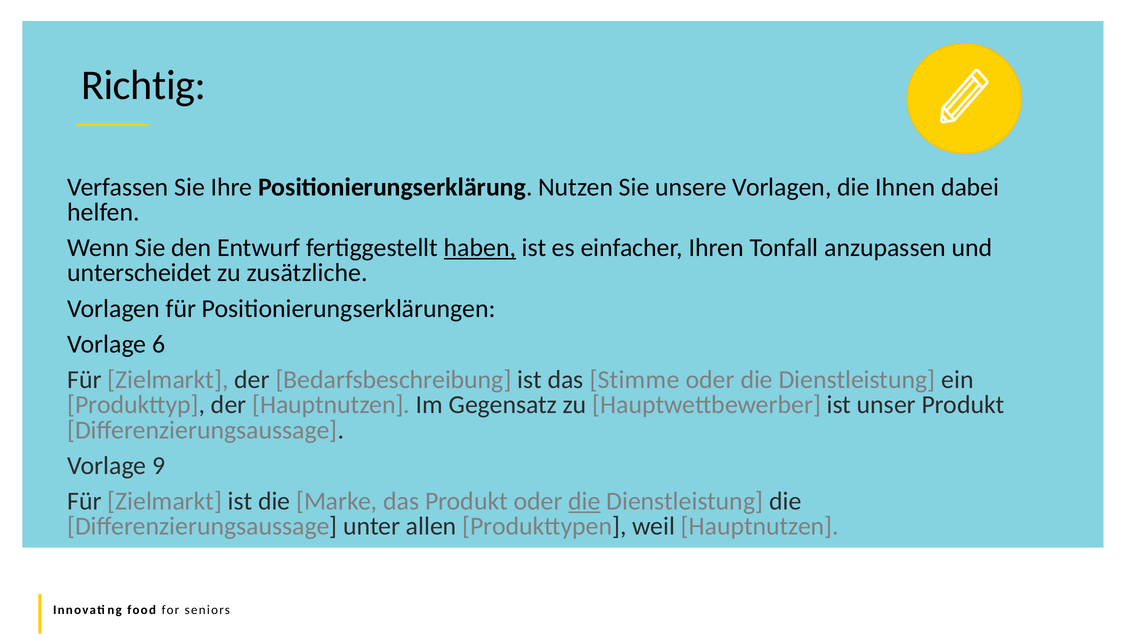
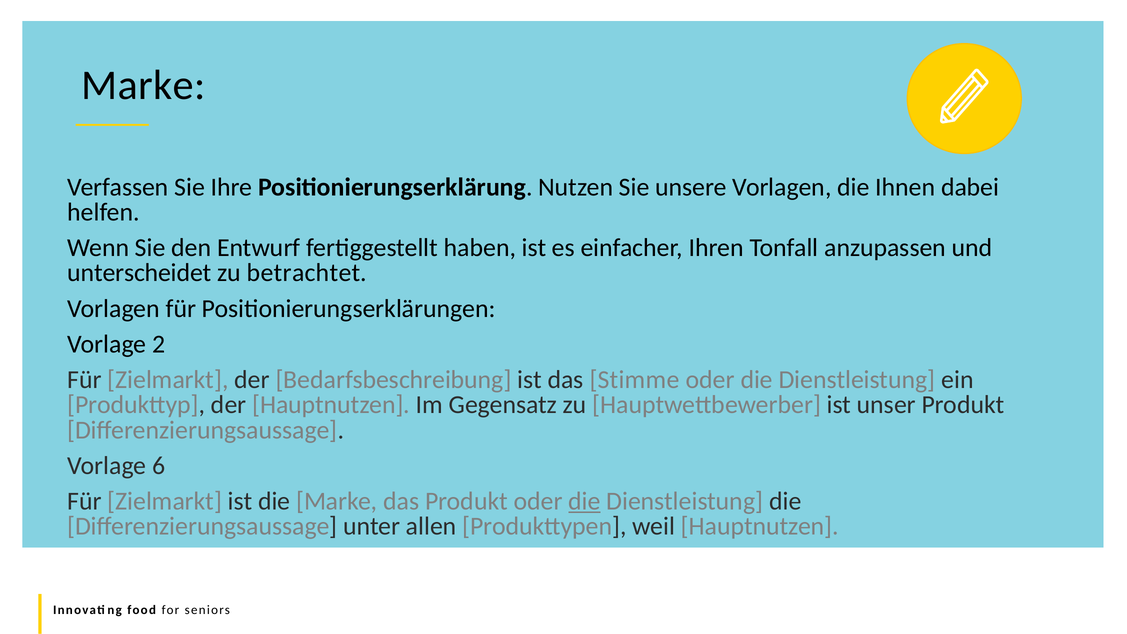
Richtig at (144, 85): Richtig -> Marke
haben underline: present -> none
zusätzliche: zusätzliche -> betrachtet
6: 6 -> 2
9: 9 -> 6
